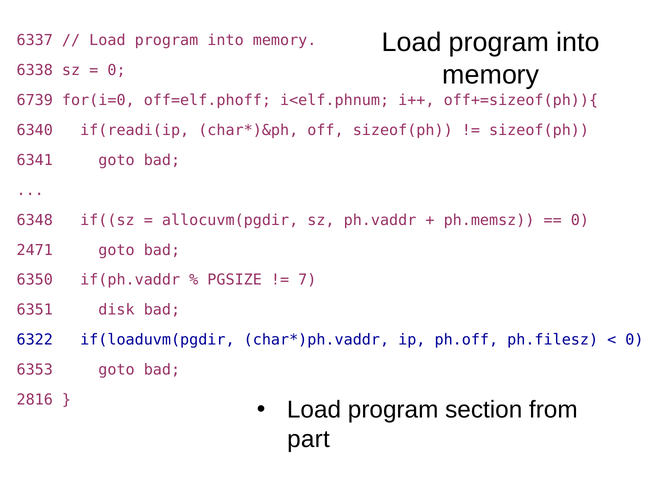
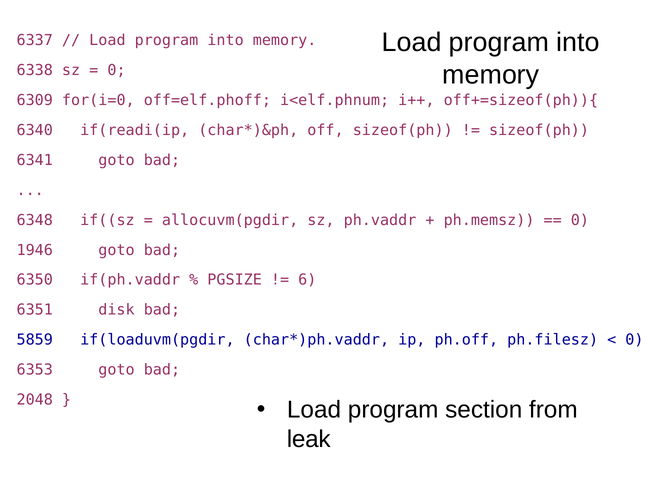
6739: 6739 -> 6309
2471: 2471 -> 1946
7: 7 -> 6
6322: 6322 -> 5859
2816: 2816 -> 2048
part: part -> leak
